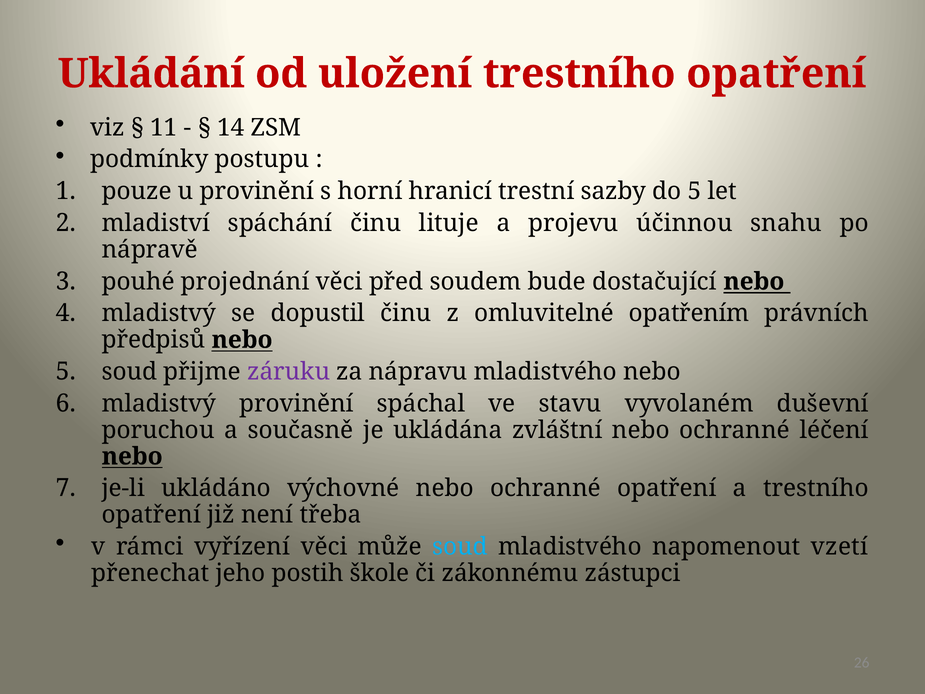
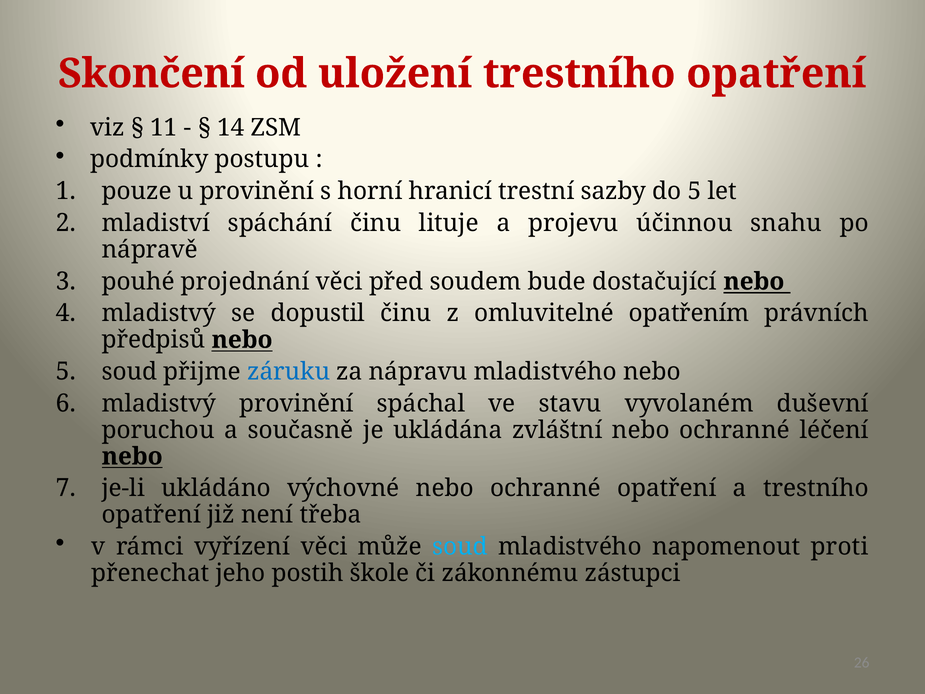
Ukládání: Ukládání -> Skončení
záruku colour: purple -> blue
vzetí: vzetí -> proti
